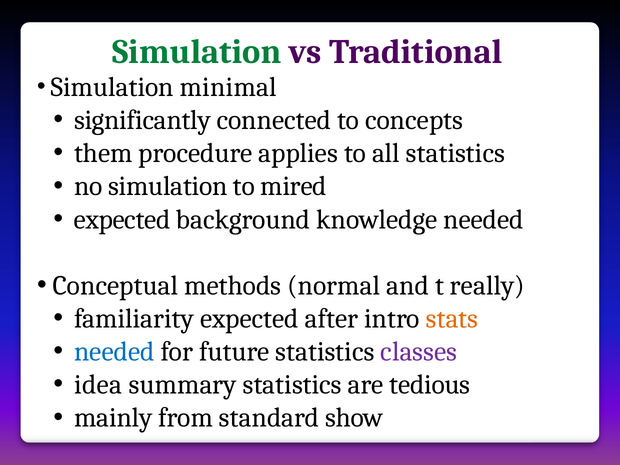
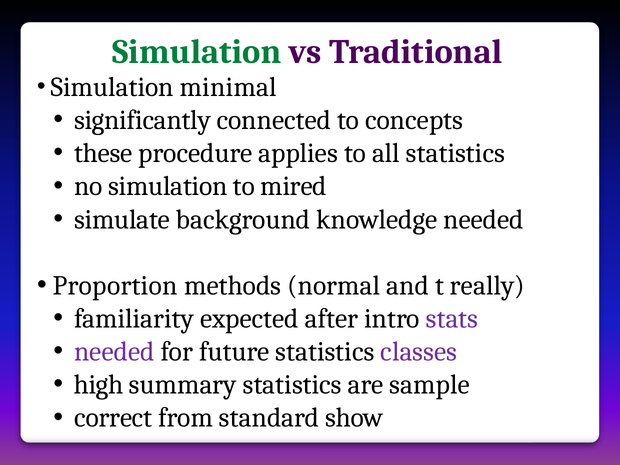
them: them -> these
expected at (122, 219): expected -> simulate
Conceptual: Conceptual -> Proportion
stats colour: orange -> purple
needed at (114, 352) colour: blue -> purple
idea: idea -> high
tedious: tedious -> sample
mainly: mainly -> correct
